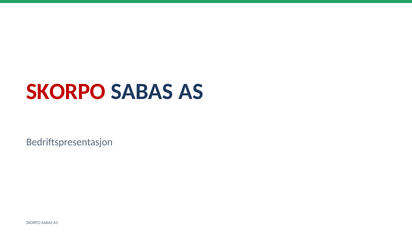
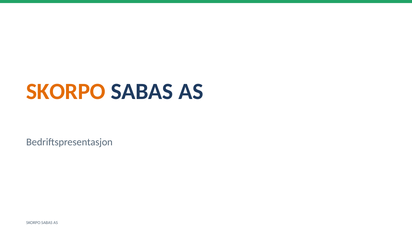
SKORPO at (66, 91) colour: red -> orange
